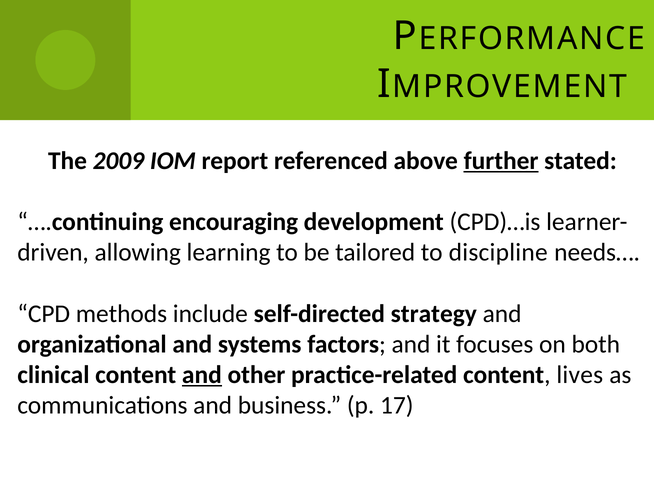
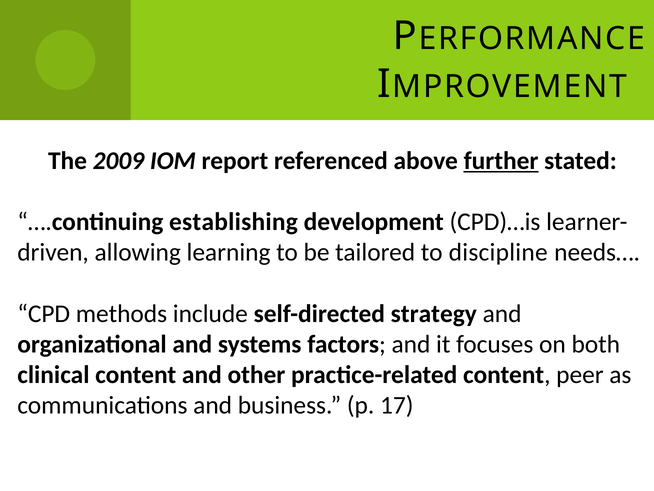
encouraging: encouraging -> establishing
and at (202, 374) underline: present -> none
lives: lives -> peer
